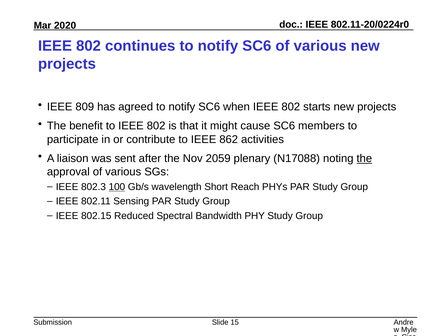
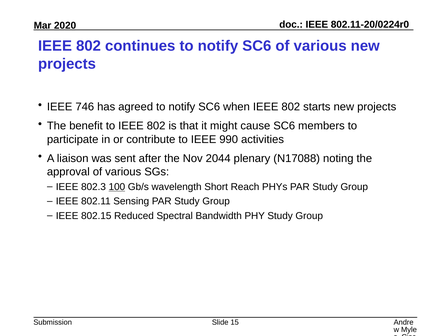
809: 809 -> 746
862: 862 -> 990
2059: 2059 -> 2044
the at (364, 158) underline: present -> none
